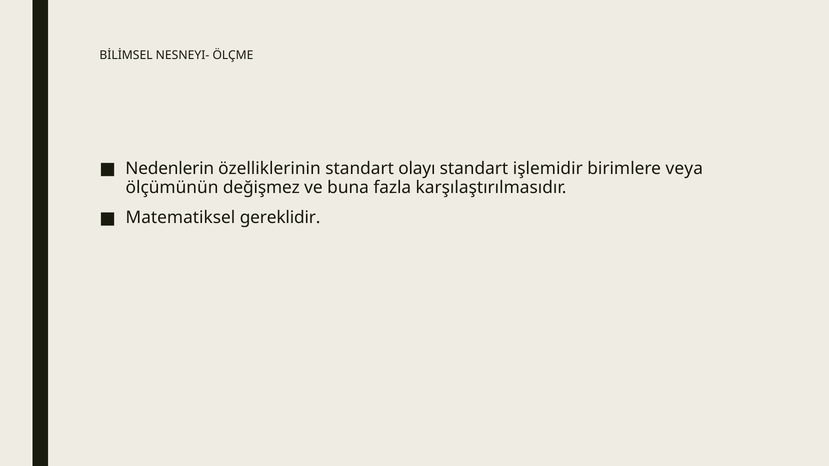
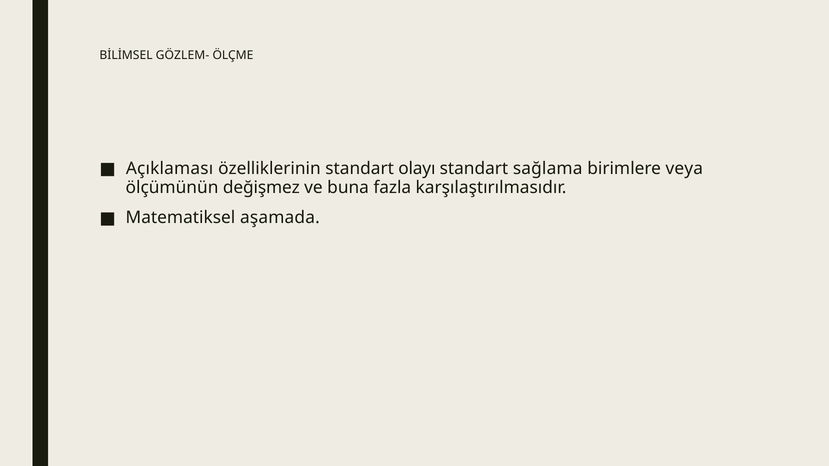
NESNEYI-: NESNEYI- -> GÖZLEM-
Nedenlerin: Nedenlerin -> Açıklaması
işlemidir: işlemidir -> sağlama
gereklidir: gereklidir -> aşamada
